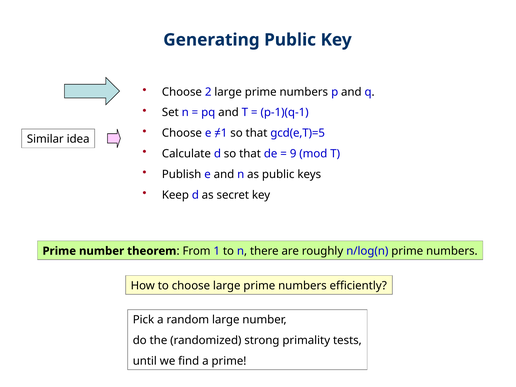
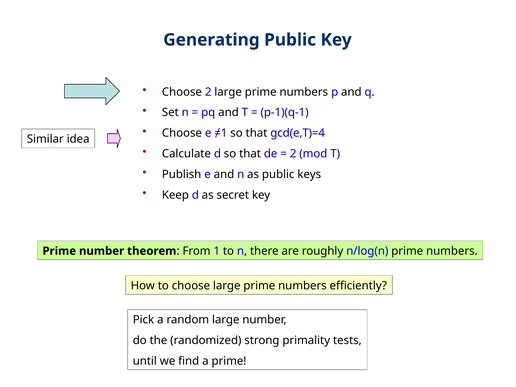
gcd(e,T)=5: gcd(e,T)=5 -> gcd(e,T)=4
9 at (293, 154): 9 -> 2
